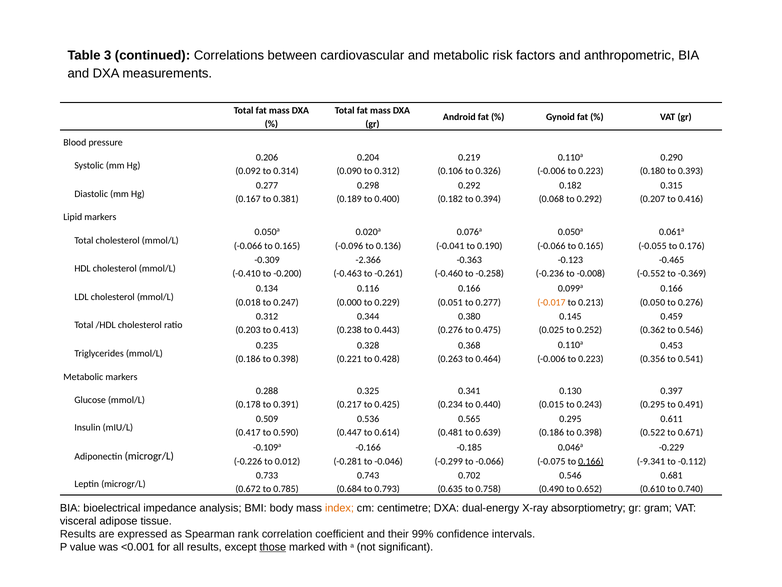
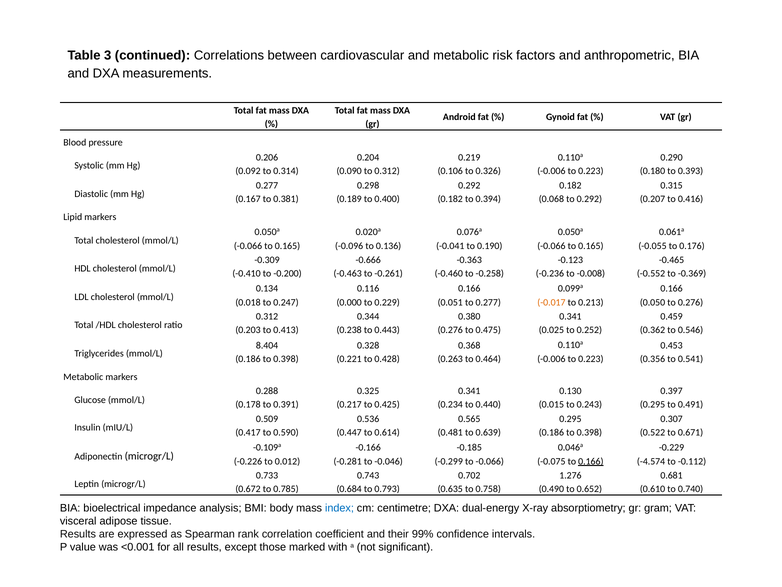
-2.366: -2.366 -> -0.666
0.145 at (570, 316): 0.145 -> 0.341
0.235: 0.235 -> 8.404
0.611: 0.611 -> 0.307
-9.341: -9.341 -> -4.574
0.546 at (570, 475): 0.546 -> 1.276
index colour: orange -> blue
those underline: present -> none
